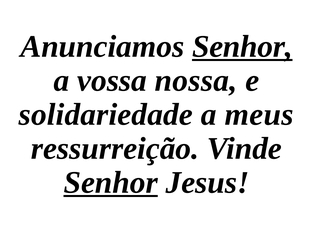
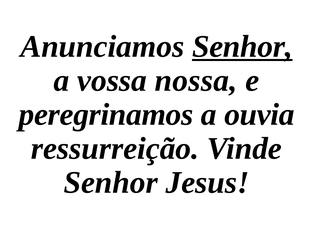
solidariedade: solidariedade -> peregrinamos
meus: meus -> ouvia
Senhor at (111, 182) underline: present -> none
